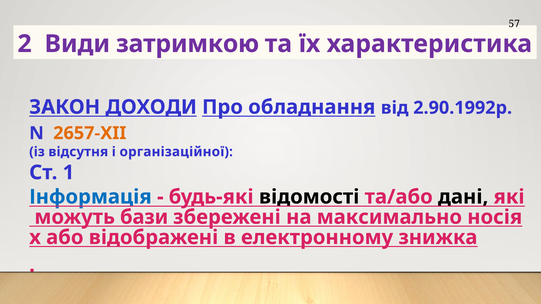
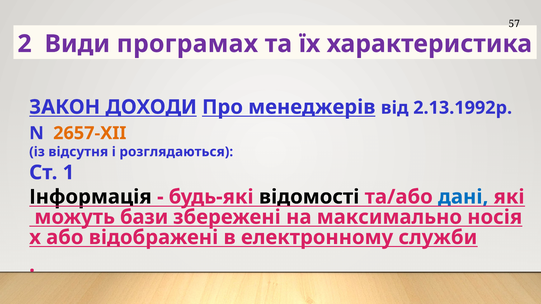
затримкою: затримкою -> програмах
обладнання: обладнання -> менеджерів
2.90.1992р: 2.90.1992р -> 2.13.1992р
організаційної: організаційної -> розглядаються
Інформація colour: blue -> black
дані colour: black -> blue
знижка: знижка -> служби
